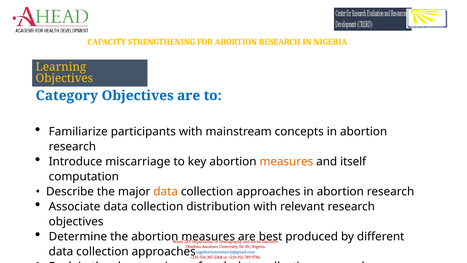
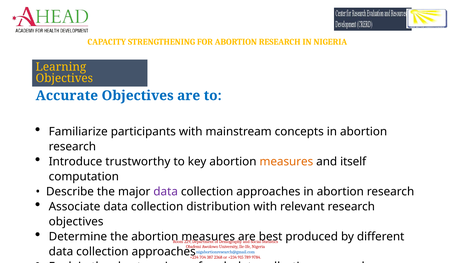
Category: Category -> Accurate
miscarriage: miscarriage -> trustworthy
data at (166, 191) colour: orange -> purple
